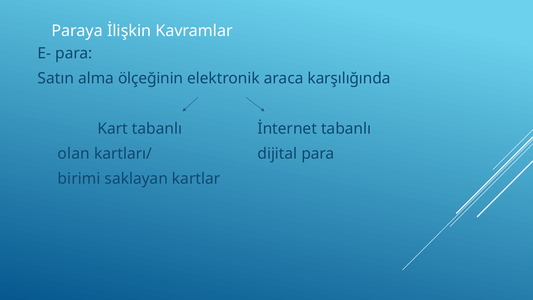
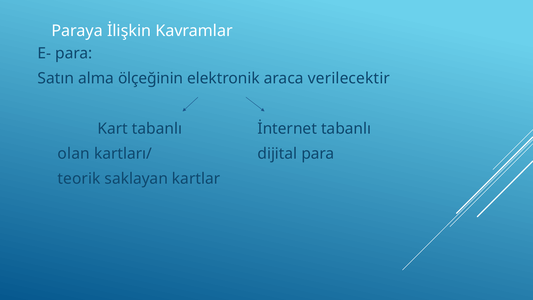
karşılığında: karşılığında -> verilecektir
birimi: birimi -> teorik
